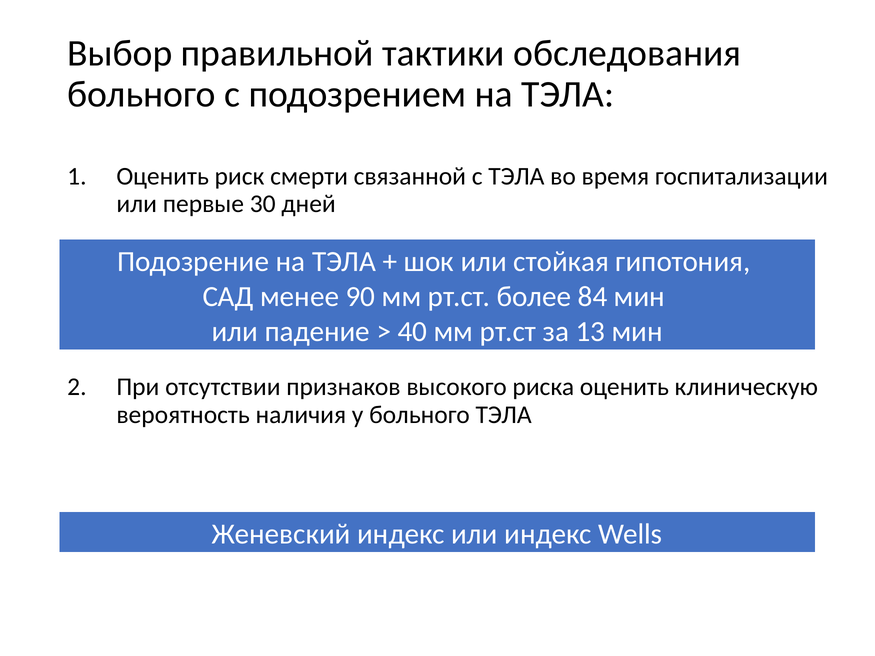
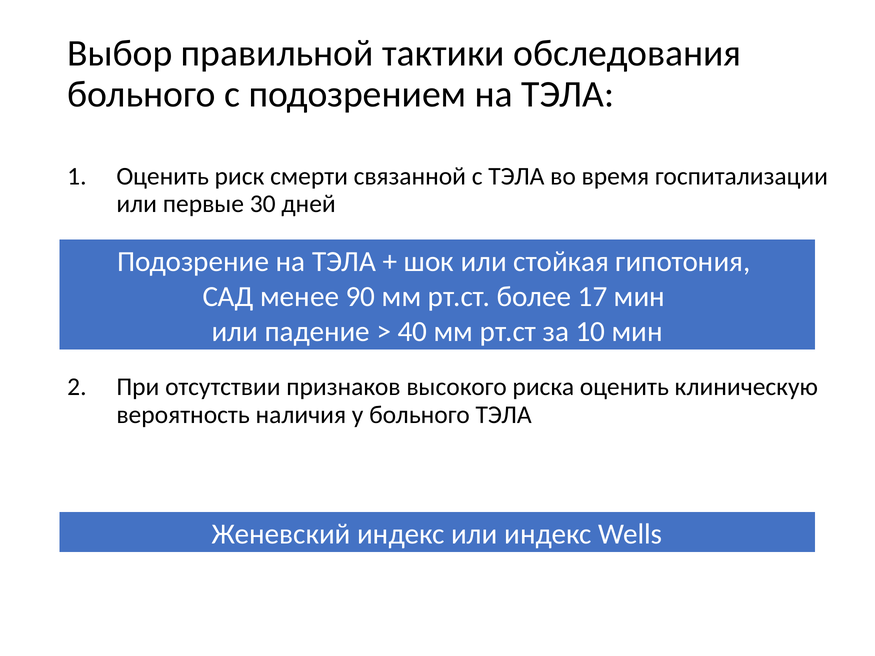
84: 84 -> 17
13: 13 -> 10
